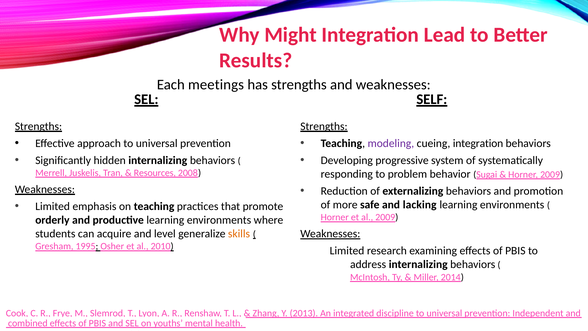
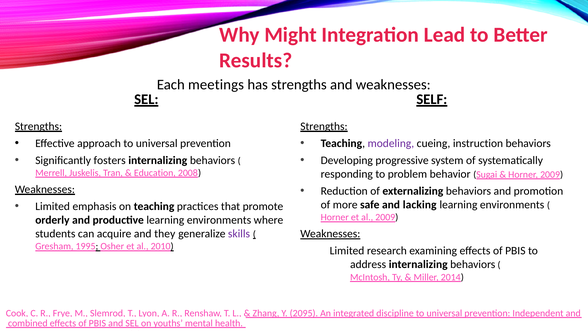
cueing integration: integration -> instruction
hidden: hidden -> fosters
Resources: Resources -> Education
level: level -> they
skills colour: orange -> purple
2013: 2013 -> 2095
